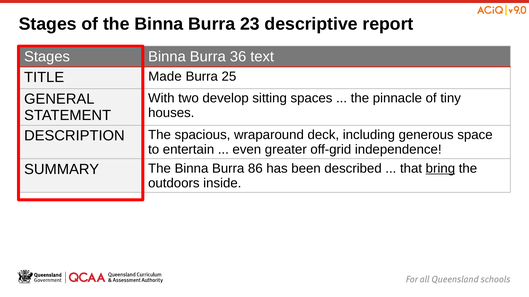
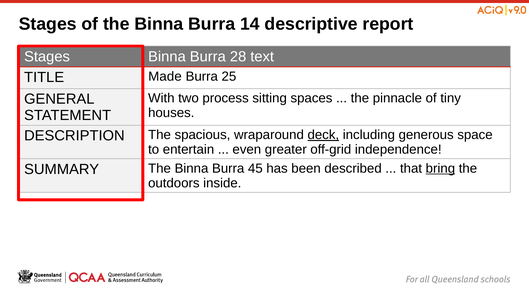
23: 23 -> 14
36: 36 -> 28
develop: develop -> process
deck underline: none -> present
86: 86 -> 45
